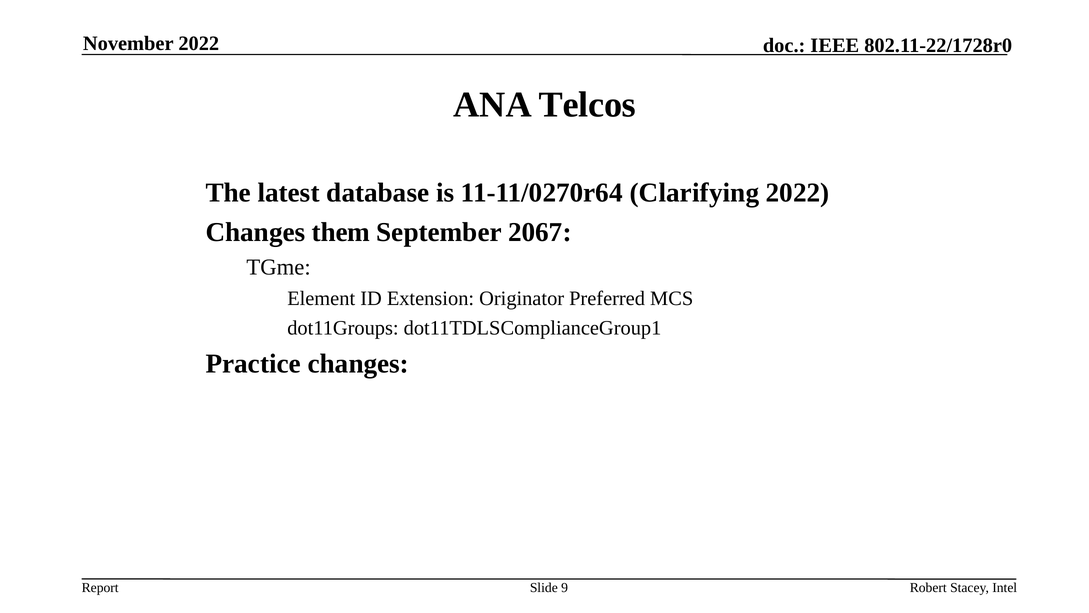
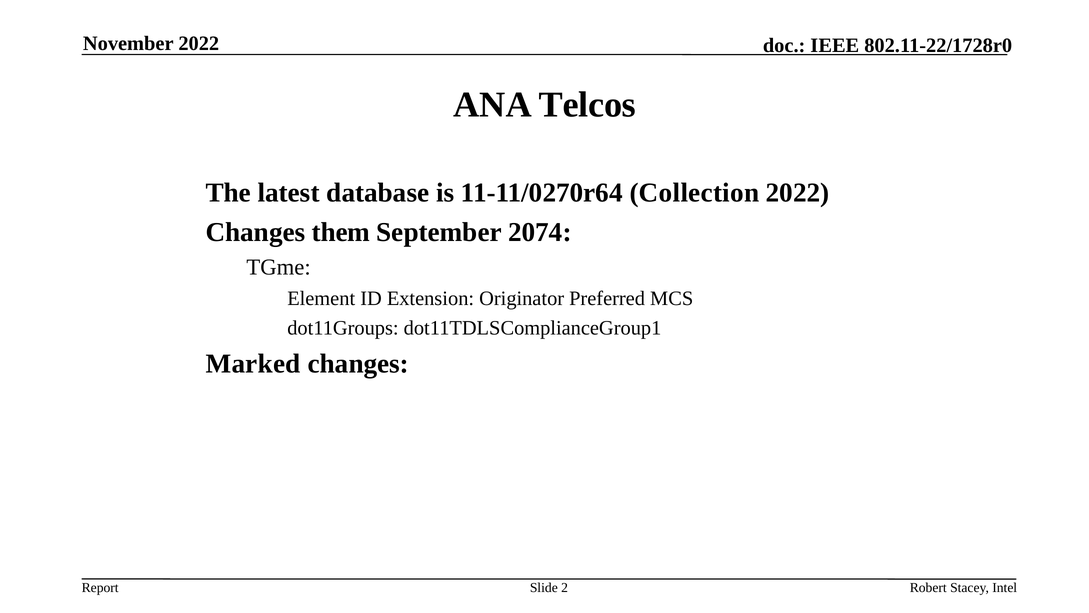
Clarifying: Clarifying -> Collection
2067: 2067 -> 2074
Practice: Practice -> Marked
9: 9 -> 2
